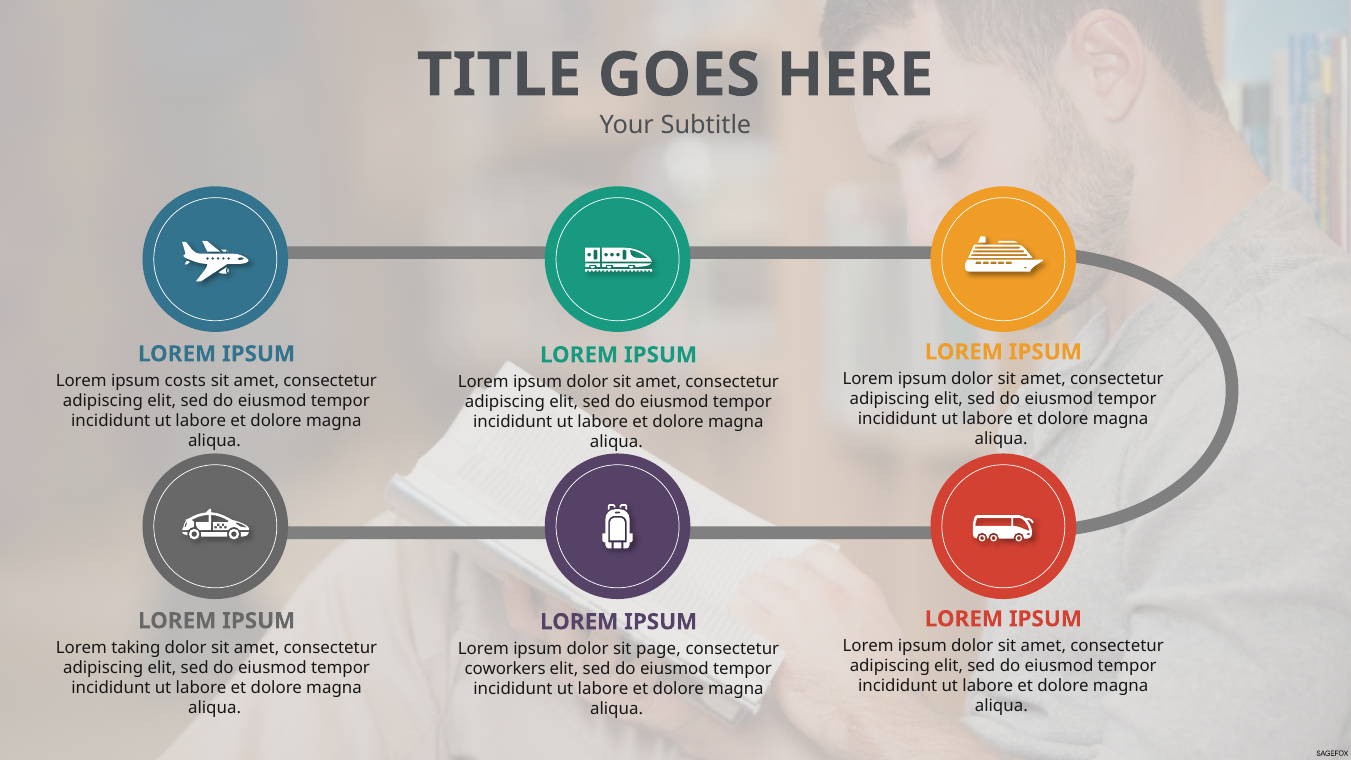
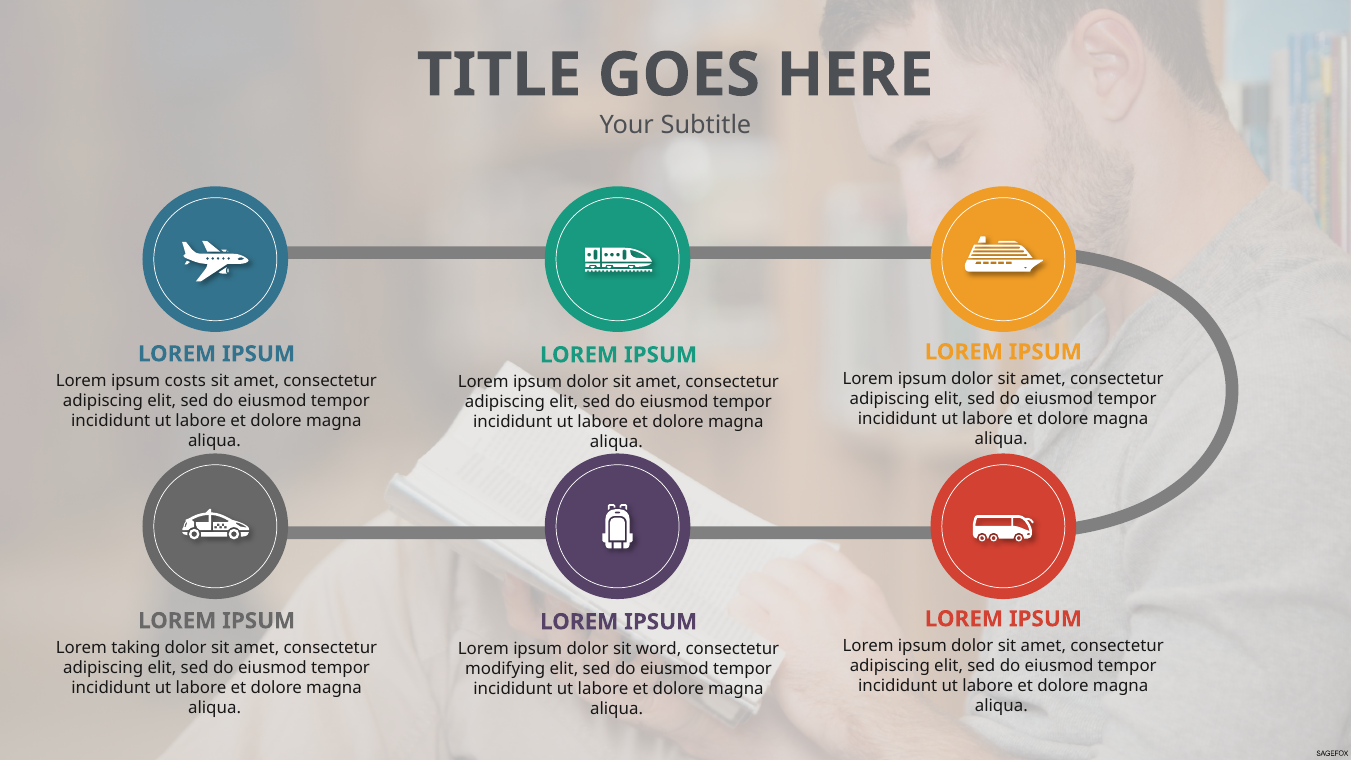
page: page -> word
coworkers: coworkers -> modifying
